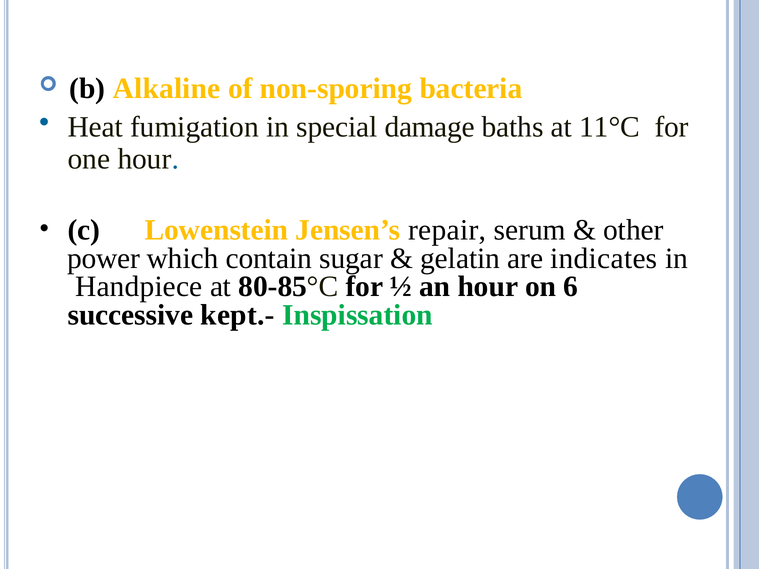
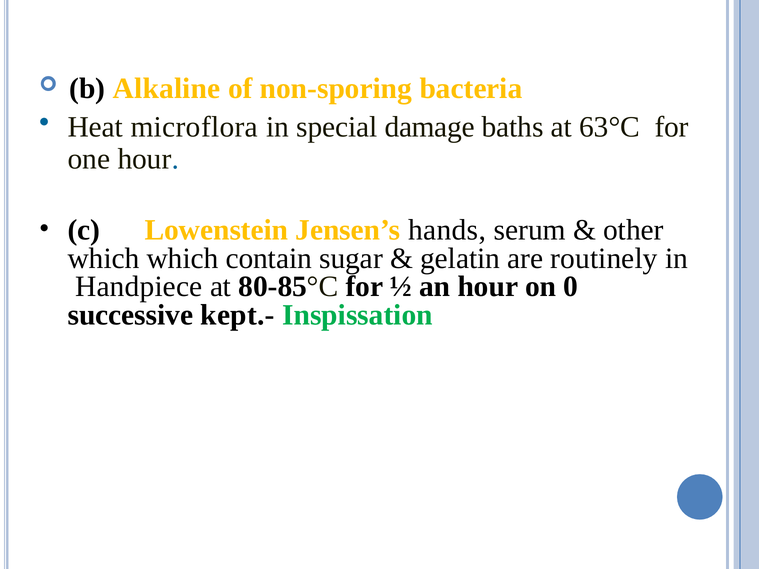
fumigation: fumigation -> microflora
11°C: 11°C -> 63°C
repair: repair -> hands
power at (104, 258): power -> which
indicates: indicates -> routinely
6: 6 -> 0
